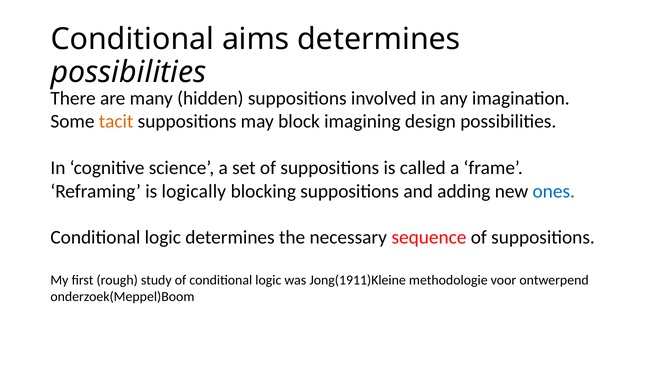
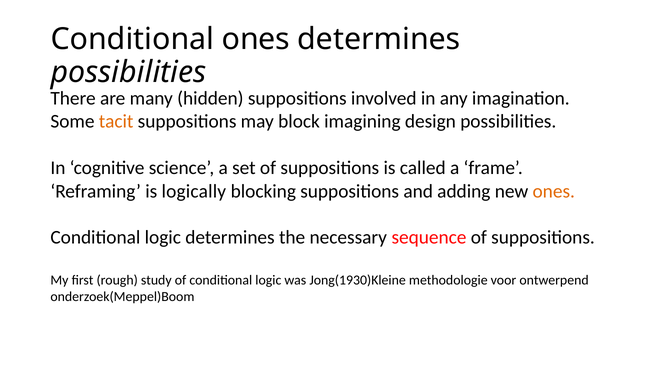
Conditional aims: aims -> ones
ones at (554, 191) colour: blue -> orange
Jong(1911)Kleine: Jong(1911)Kleine -> Jong(1930)Kleine
